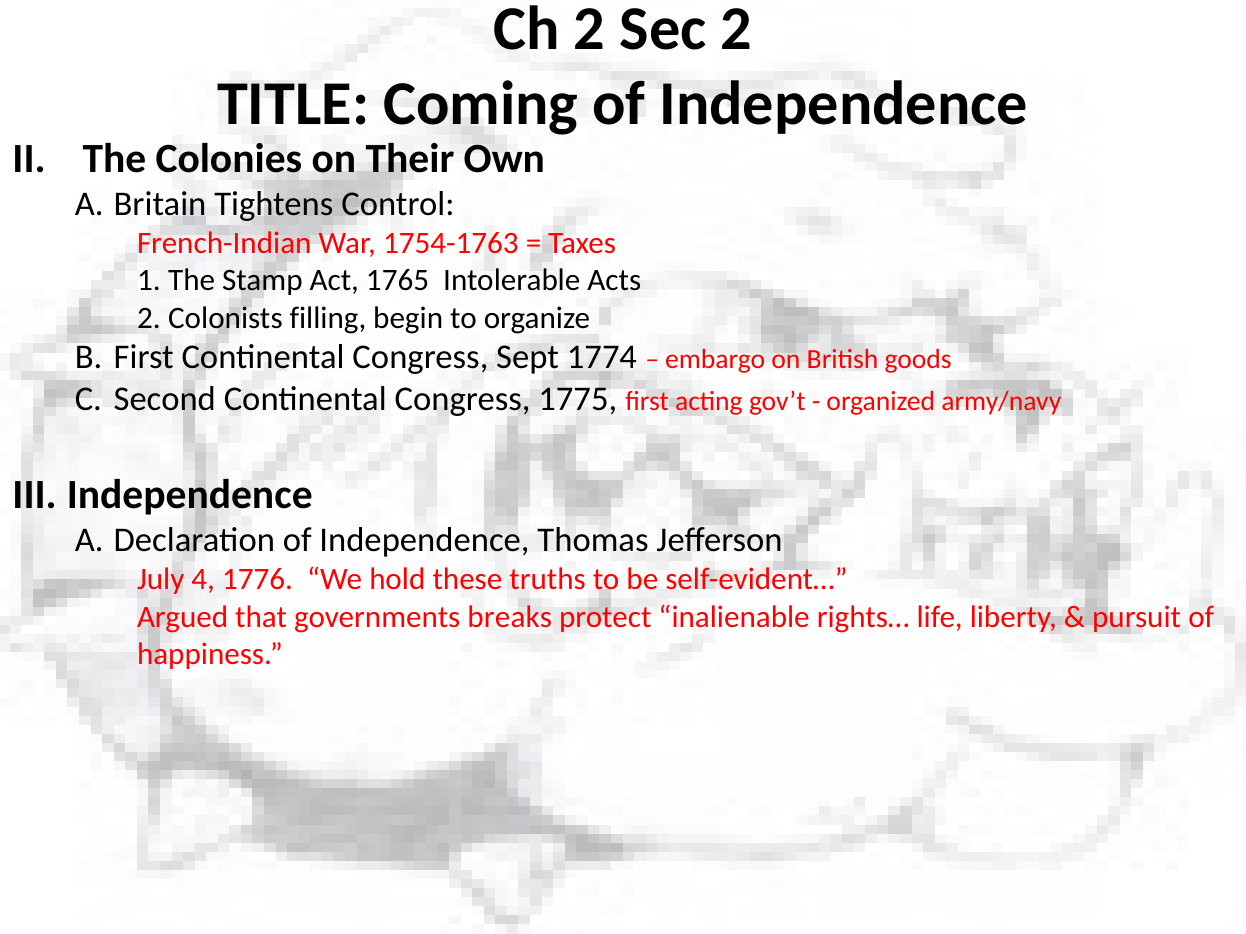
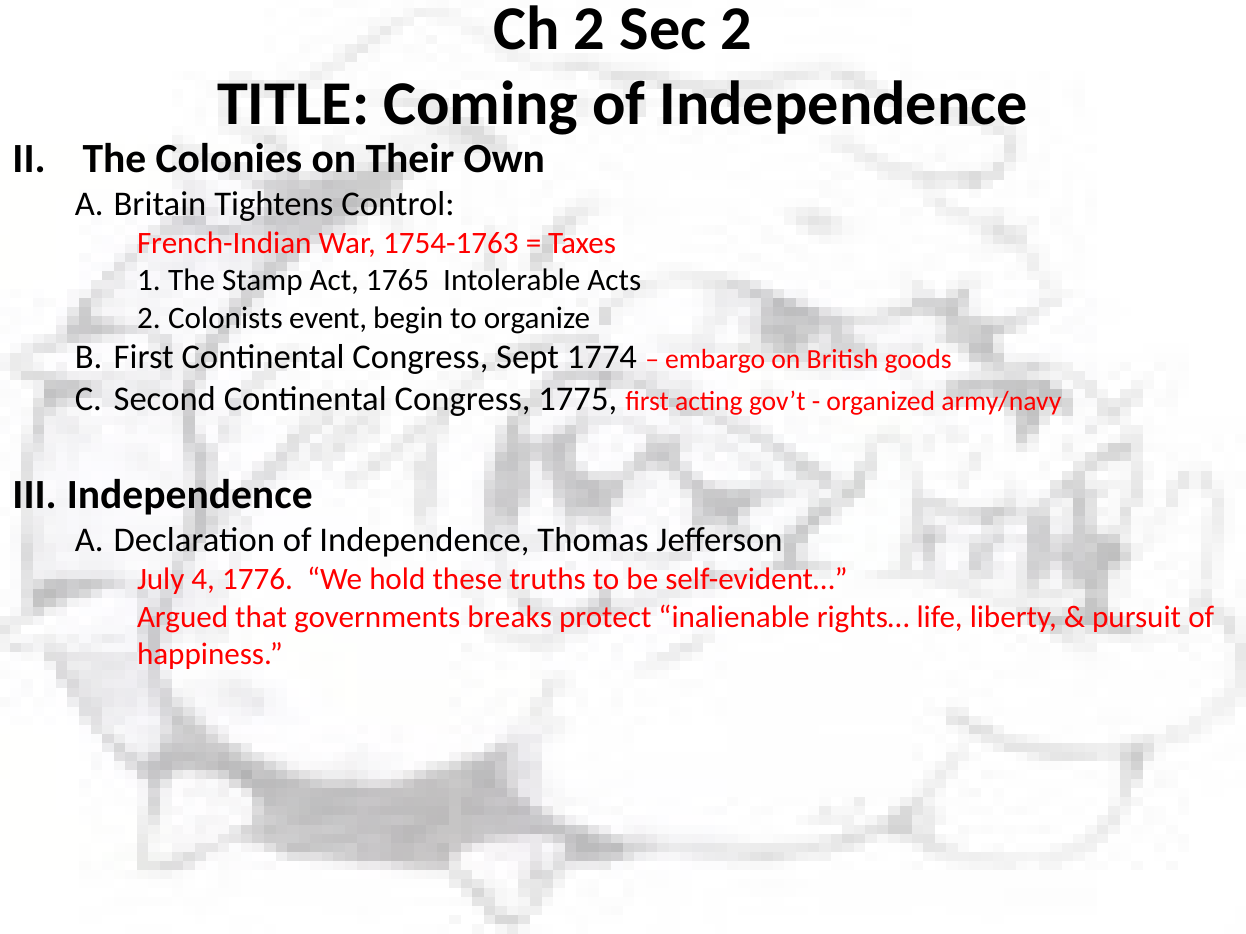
filling: filling -> event
